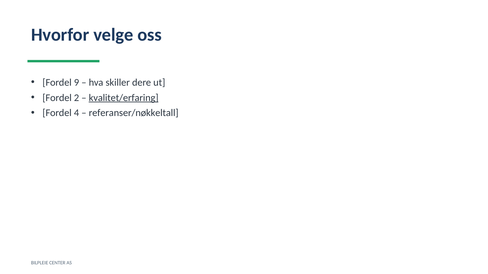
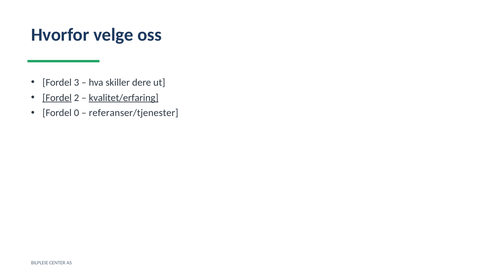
9: 9 -> 3
Fordel at (57, 98) underline: none -> present
4: 4 -> 0
referanser/nøkkeltall: referanser/nøkkeltall -> referanser/tjenester
